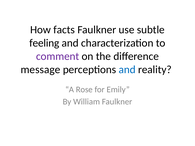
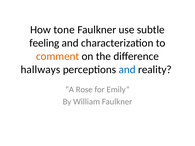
facts: facts -> tone
comment colour: purple -> orange
message: message -> hallways
